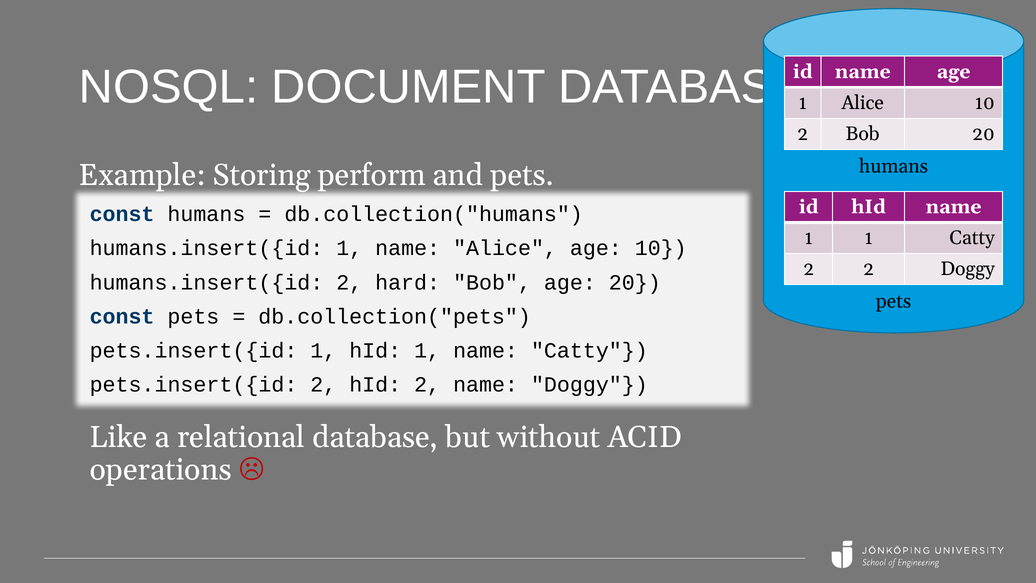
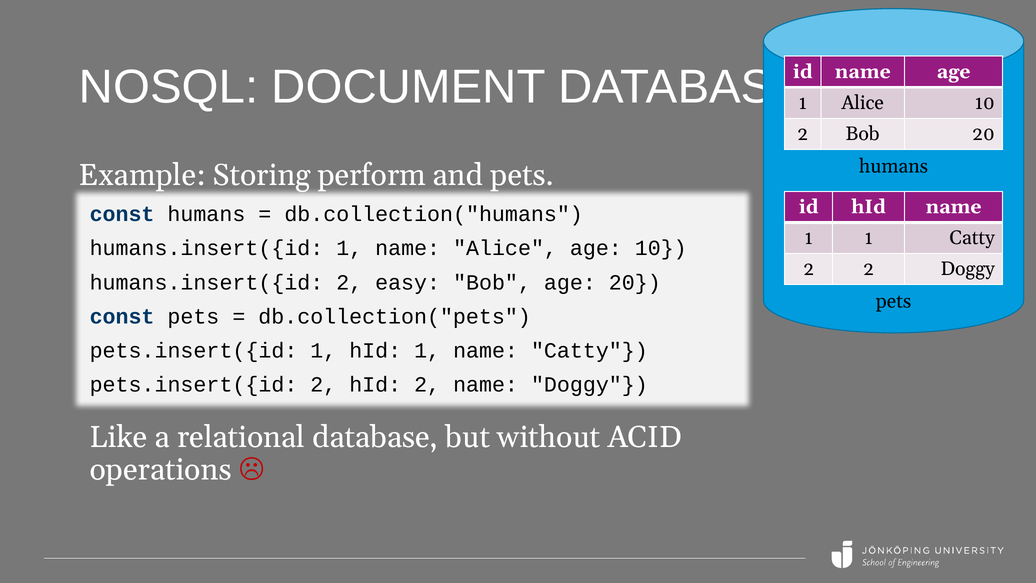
hard: hard -> easy
